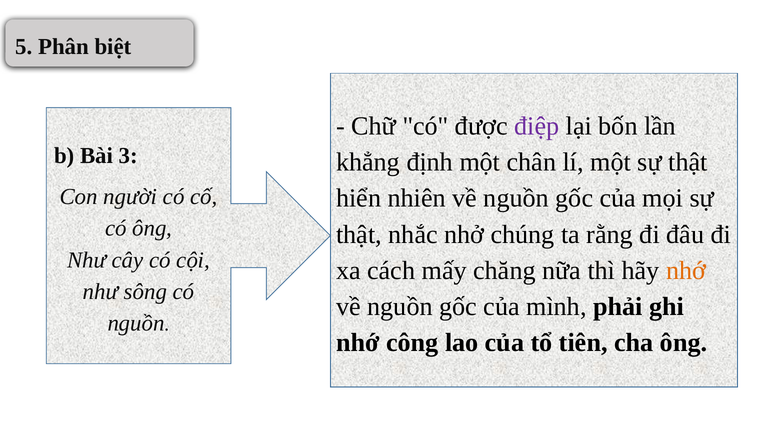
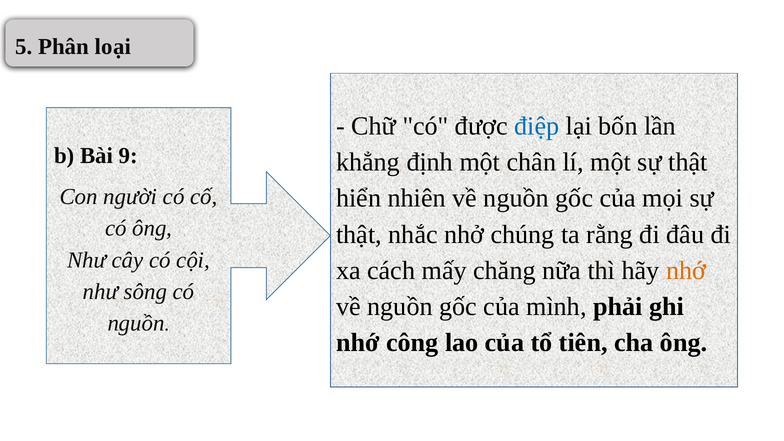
biệt: biệt -> loại
điệp colour: purple -> blue
3: 3 -> 9
